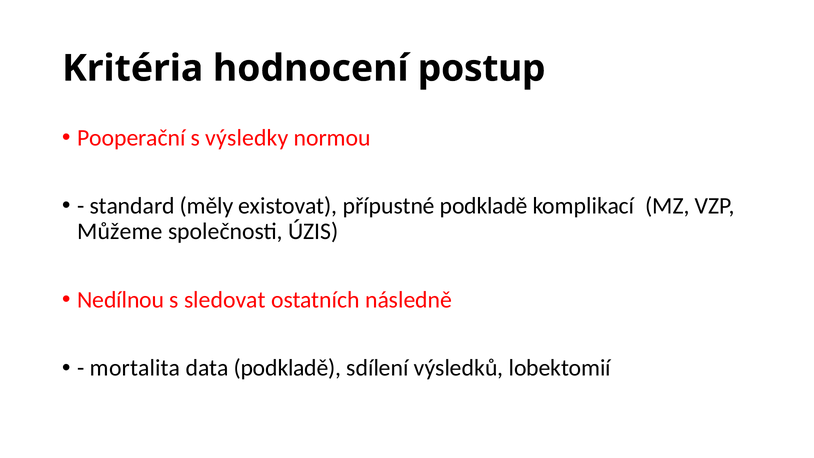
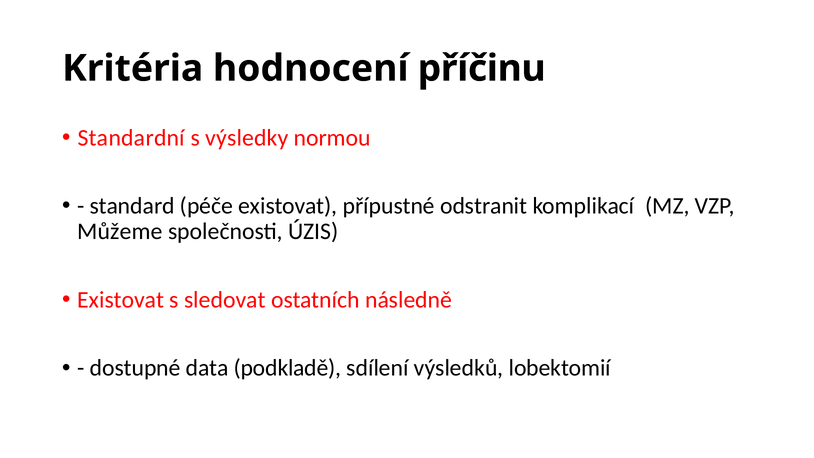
postup: postup -> příčinu
Pooperační: Pooperační -> Standardní
měly: měly -> péče
přípustné podkladě: podkladě -> odstranit
Nedílnou at (121, 300): Nedílnou -> Existovat
mortalita: mortalita -> dostupné
